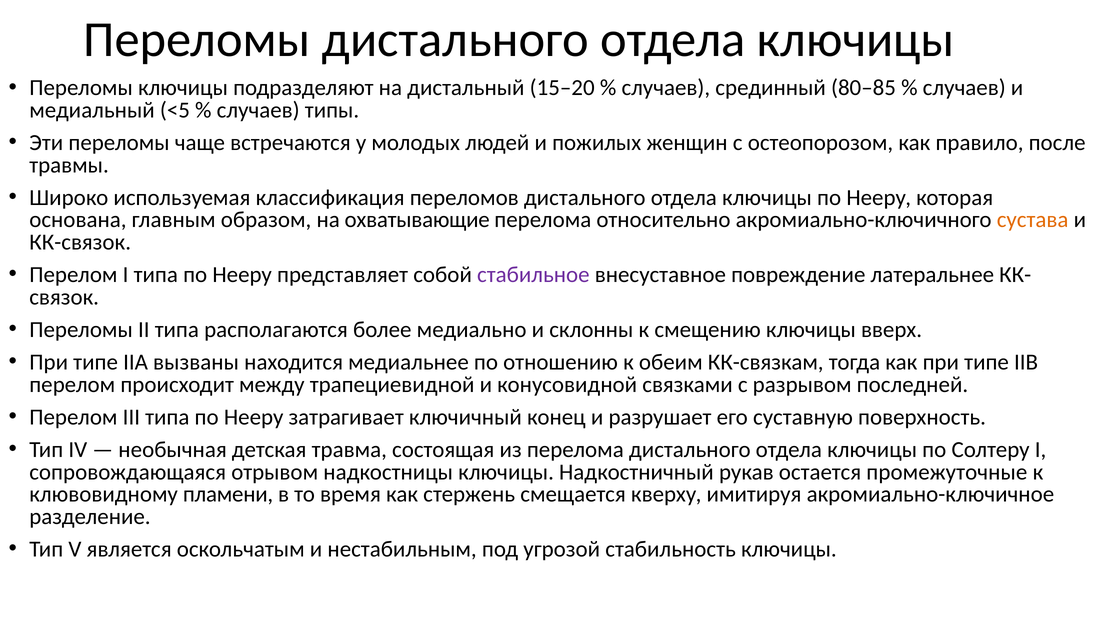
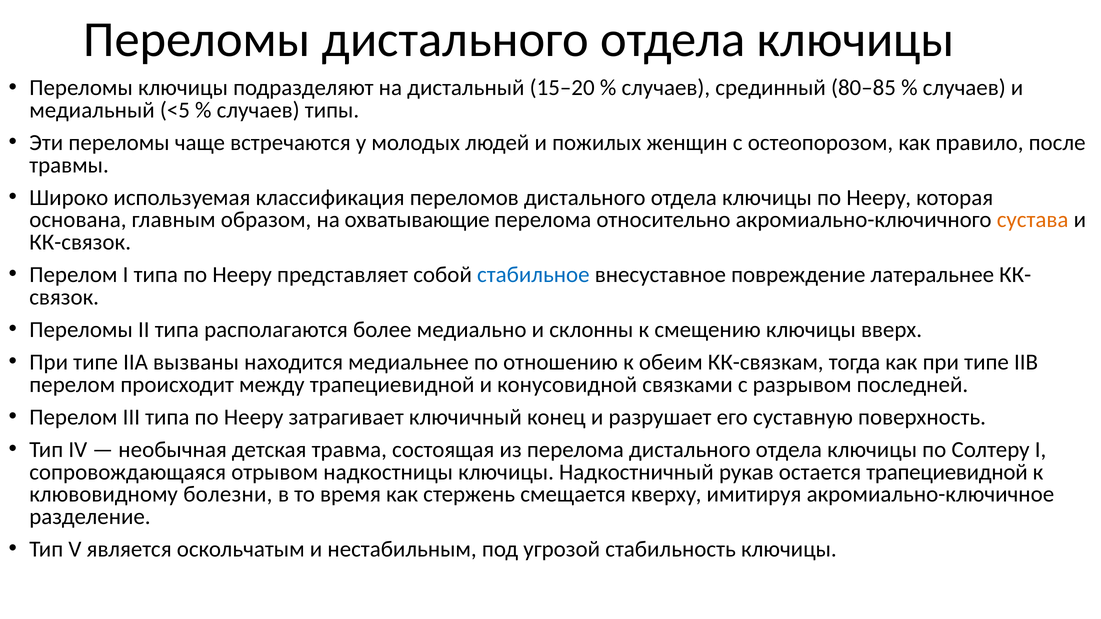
стабильное colour: purple -> blue
остается промежуточные: промежуточные -> трапециевидной
пламени: пламени -> болезни
